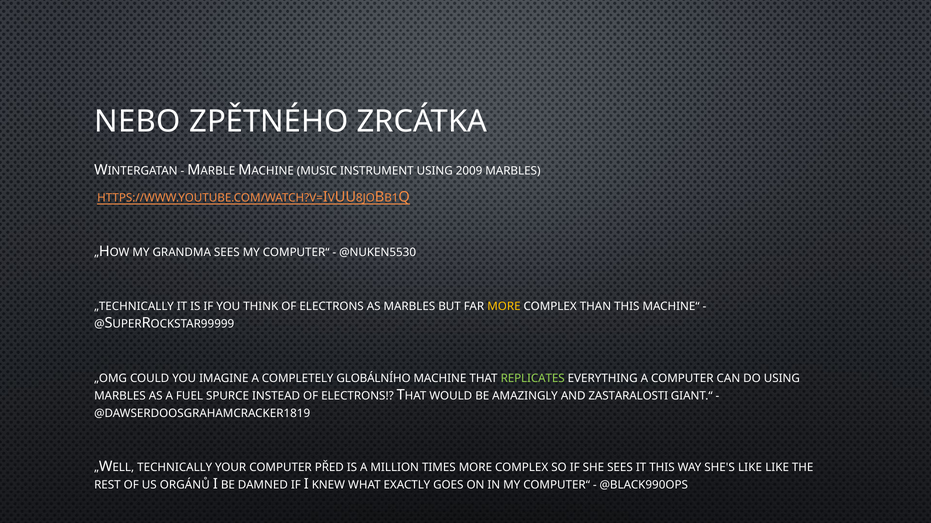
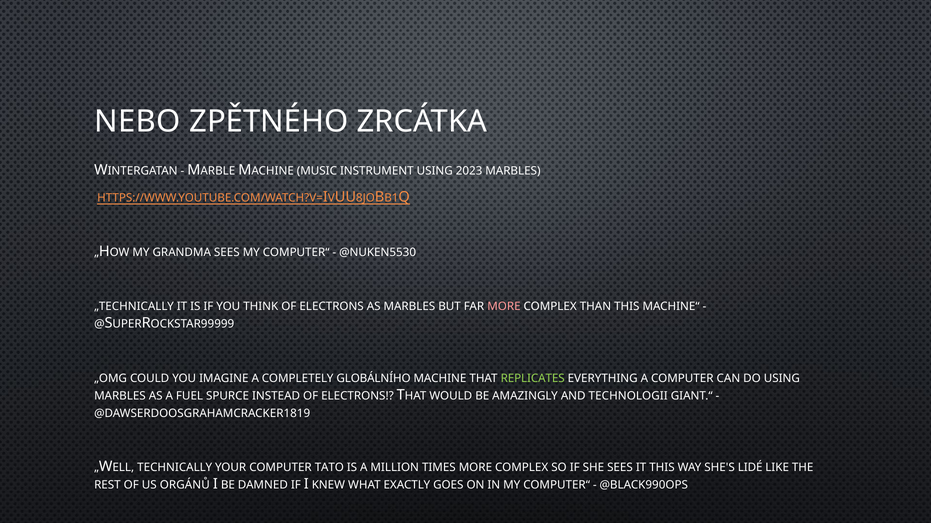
2009: 2009 -> 2023
MORE at (504, 307) colour: yellow -> pink
ZASTARALOSTI: ZASTARALOSTI -> TECHNOLOGII
PŘED: PŘED -> TATO
SHE'S LIKE: LIKE -> LIDÉ
